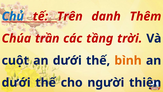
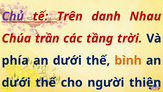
Chủ colour: blue -> purple
Thêm: Thêm -> Nhau
cuột: cuột -> phía
